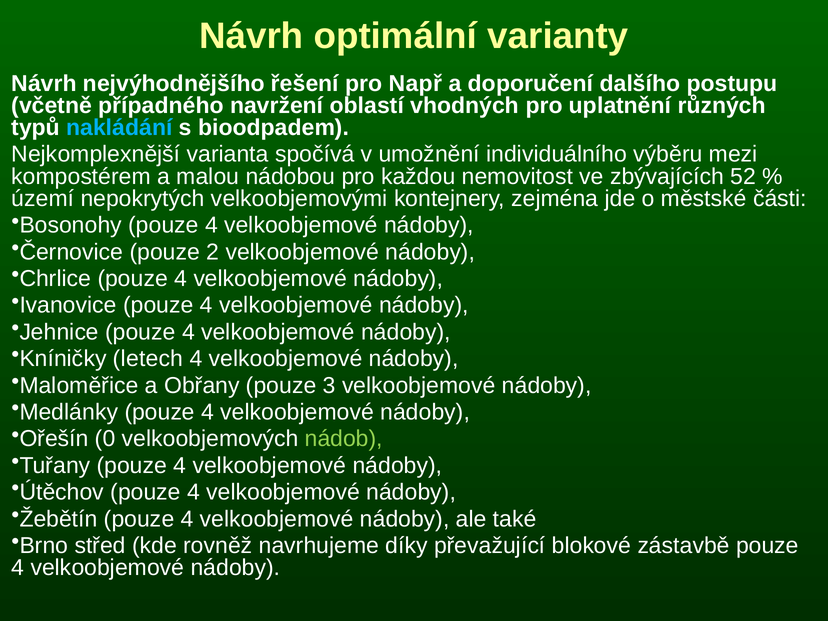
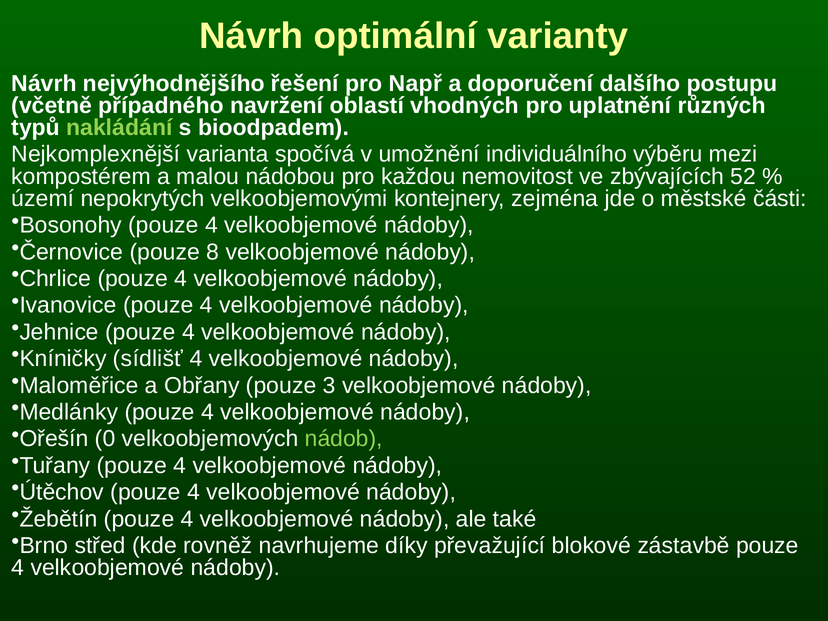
nakládání colour: light blue -> light green
2: 2 -> 8
letech: letech -> sídlišť
